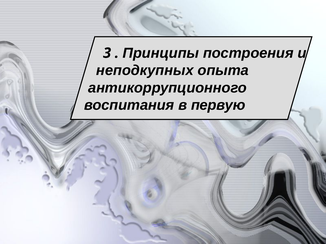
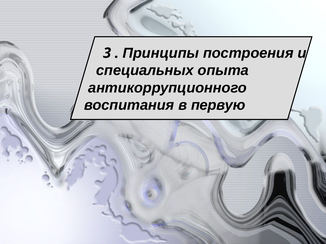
неподкупных: неподкупных -> специальных
